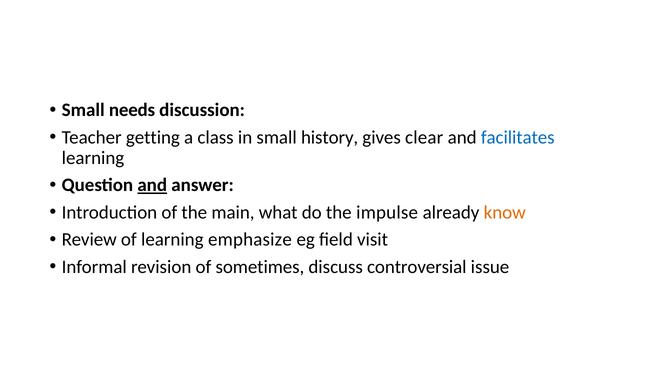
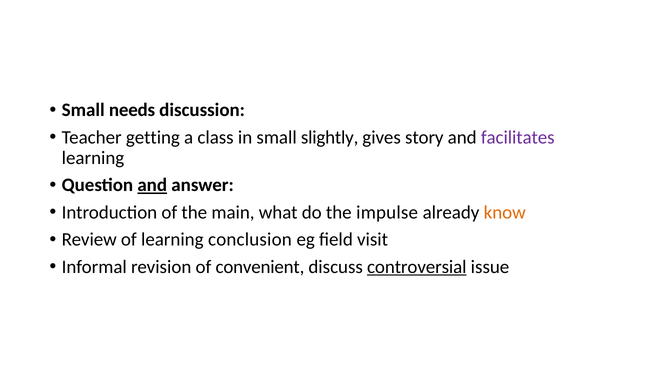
history: history -> slightly
clear: clear -> story
facilitates colour: blue -> purple
emphasize: emphasize -> conclusion
sometimes: sometimes -> convenient
controversial underline: none -> present
